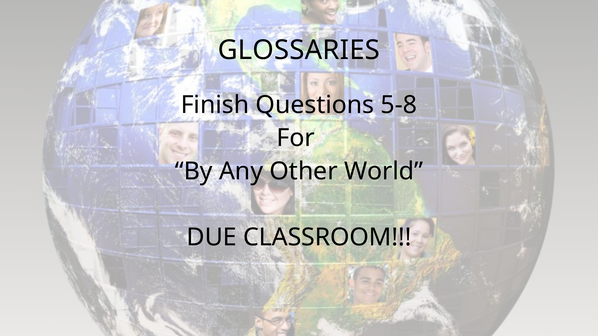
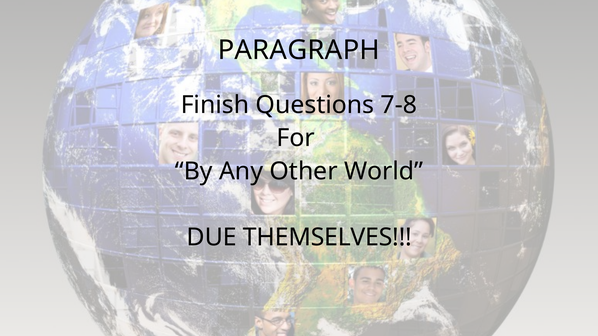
GLOSSARIES: GLOSSARIES -> PARAGRAPH
5-8: 5-8 -> 7-8
CLASSROOM: CLASSROOM -> THEMSELVES
